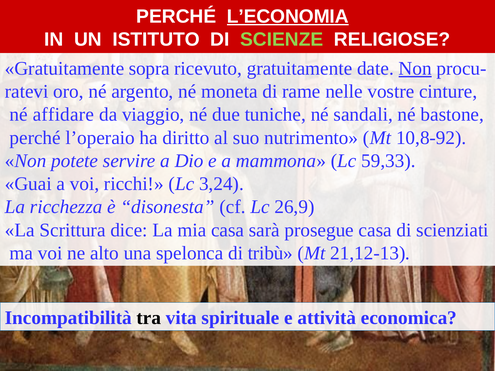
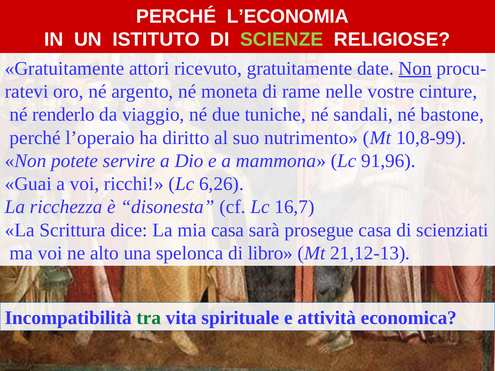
L’ECONOMIA underline: present -> none
sopra: sopra -> attori
affidare: affidare -> renderlo
10,8-92: 10,8-92 -> 10,8-99
59,33: 59,33 -> 91,96
3,24: 3,24 -> 6,26
26,9: 26,9 -> 16,7
tribù: tribù -> libro
tra colour: black -> green
